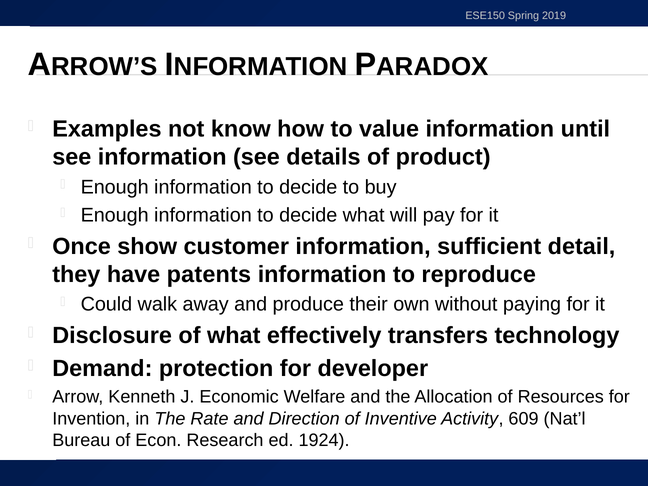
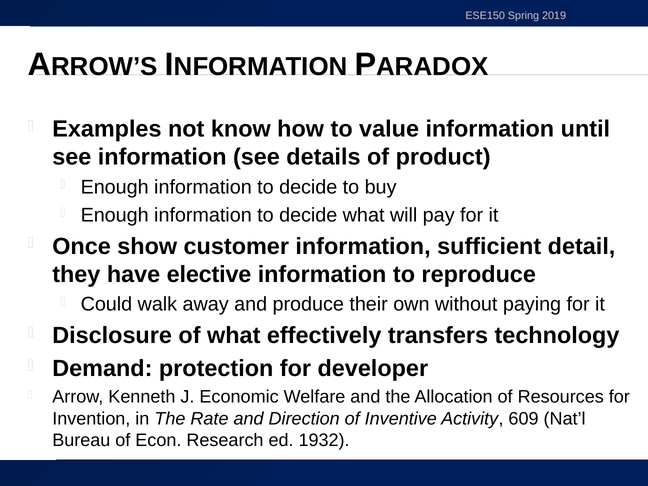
patents: patents -> elective
1924: 1924 -> 1932
